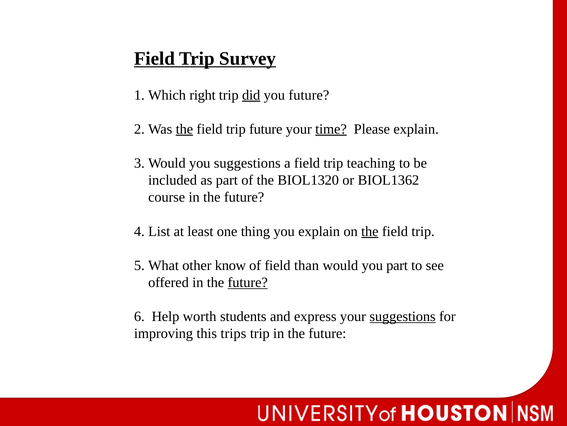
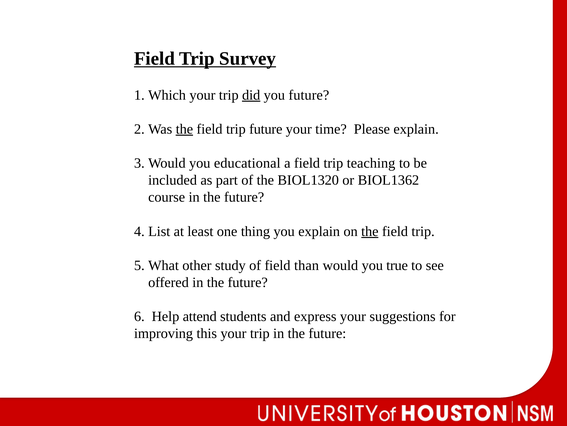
right at (203, 95): right -> your
time underline: present -> none
you suggestions: suggestions -> educational
know: know -> study
you part: part -> true
future at (248, 282) underline: present -> none
worth: worth -> attend
suggestions at (403, 316) underline: present -> none
this trips: trips -> your
